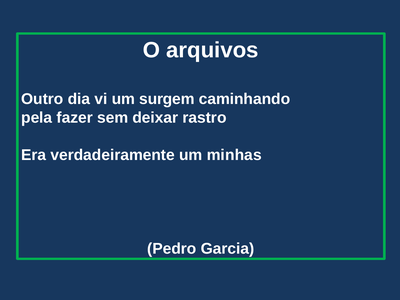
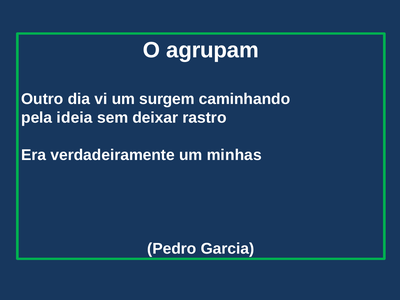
arquivos: arquivos -> agrupam
fazer: fazer -> ideia
